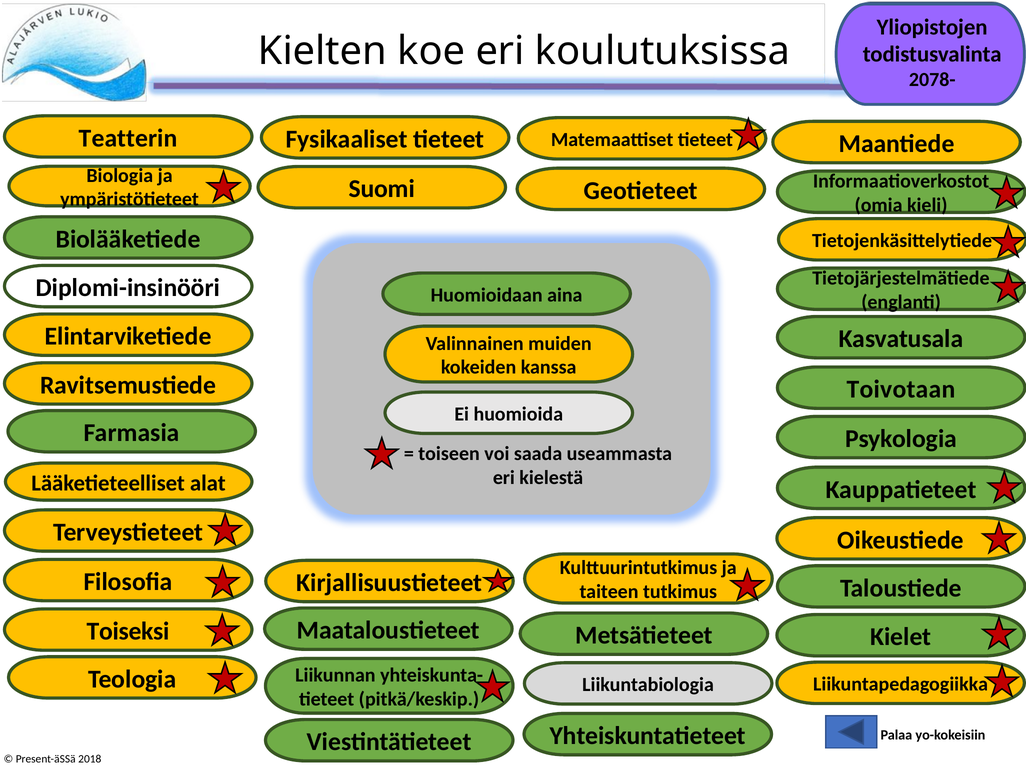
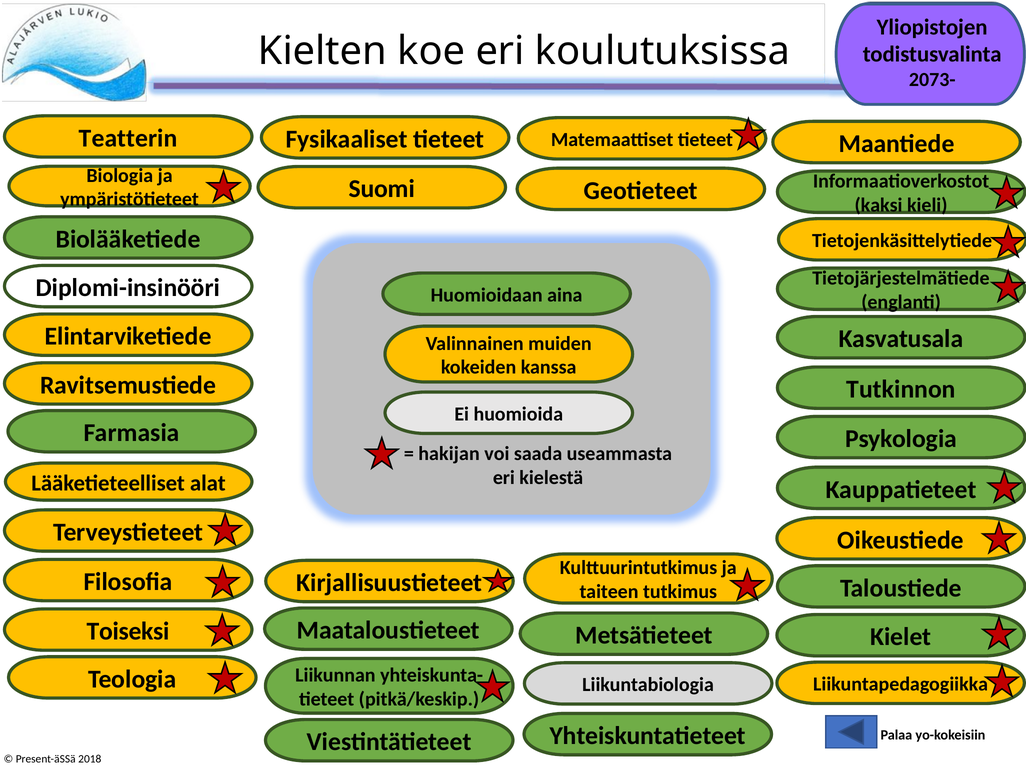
2078-: 2078- -> 2073-
omia: omia -> kaksi
Toivotaan: Toivotaan -> Tutkinnon
toiseen: toiseen -> hakijan
